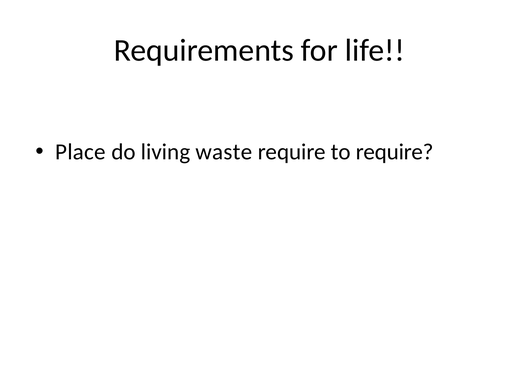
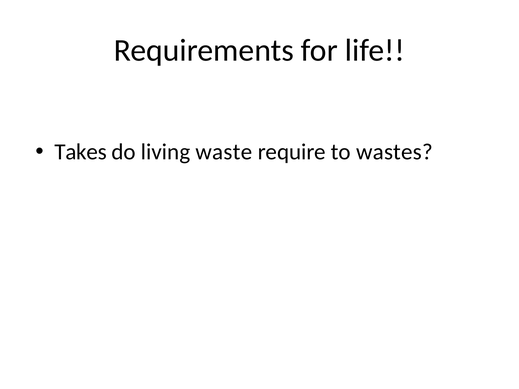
Place: Place -> Takes
to require: require -> wastes
